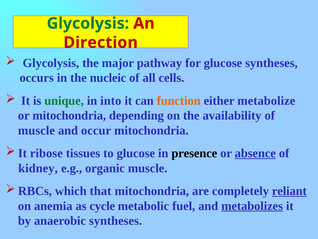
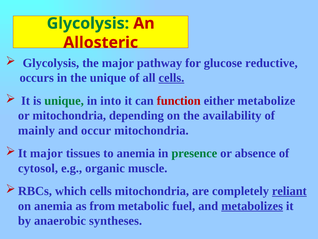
Direction: Direction -> Allosteric
glucose syntheses: syntheses -> reductive
the nucleic: nucleic -> unique
cells at (171, 78) underline: none -> present
function colour: orange -> red
muscle at (36, 130): muscle -> mainly
ribose at (46, 153): ribose -> major
to glucose: glucose -> anemia
presence colour: black -> green
absence underline: present -> none
kidney: kidney -> cytosol
which that: that -> cells
cycle: cycle -> from
